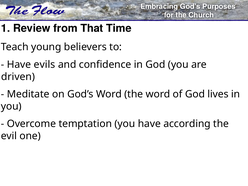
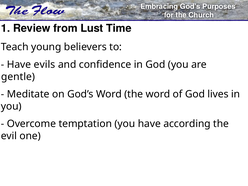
That: That -> Lust
driven: driven -> gentle
